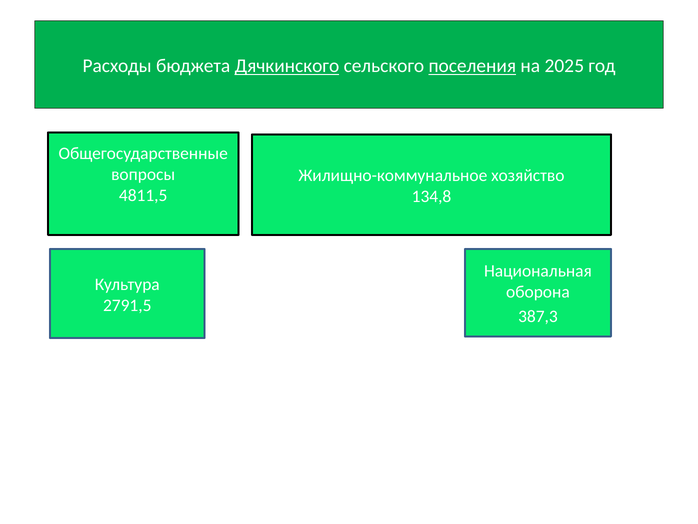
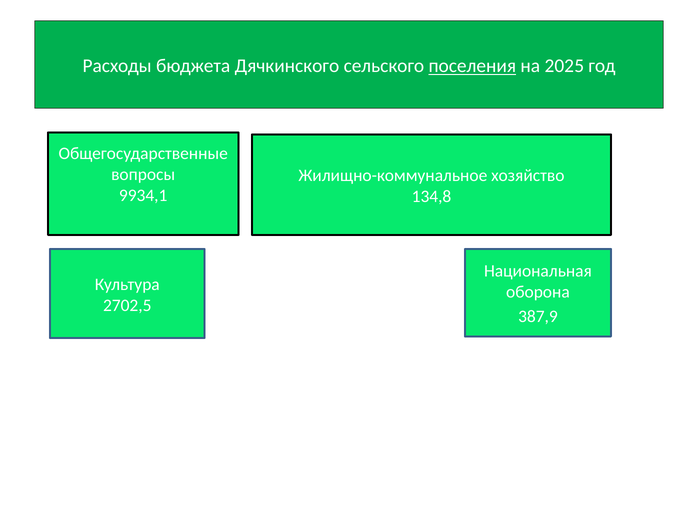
Дячкинского underline: present -> none
4811,5: 4811,5 -> 9934,1
2791,5: 2791,5 -> 2702,5
387,3: 387,3 -> 387,9
